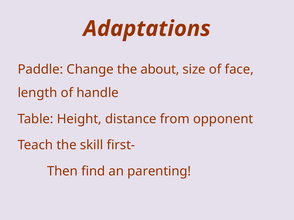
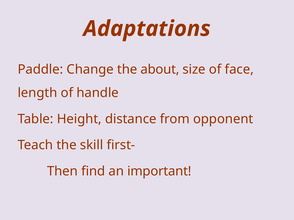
parenting: parenting -> important
